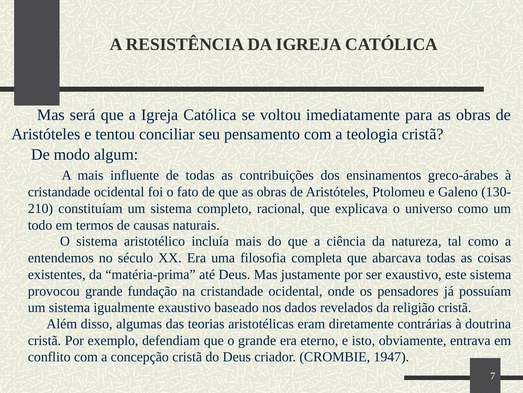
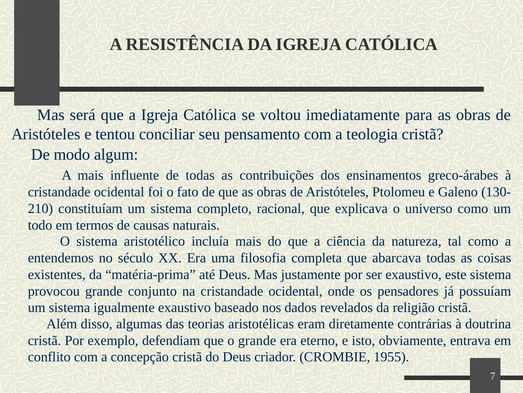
fundação: fundação -> conjunto
1947: 1947 -> 1955
